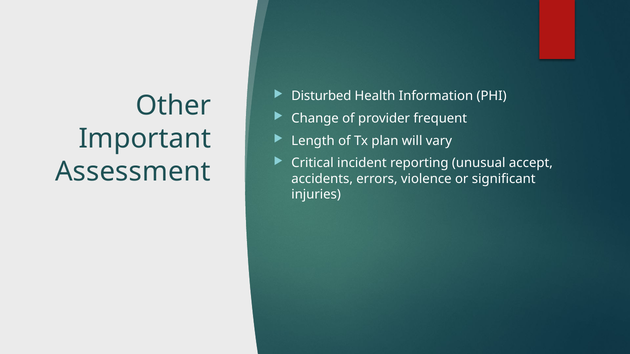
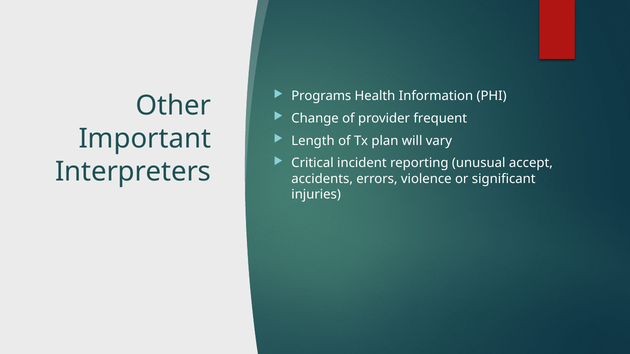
Disturbed: Disturbed -> Programs
Assessment: Assessment -> Interpreters
